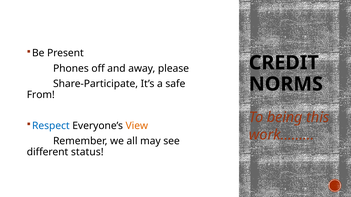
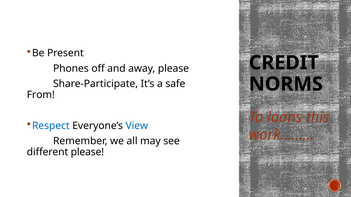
being: being -> loans
View colour: orange -> blue
different status: status -> please
